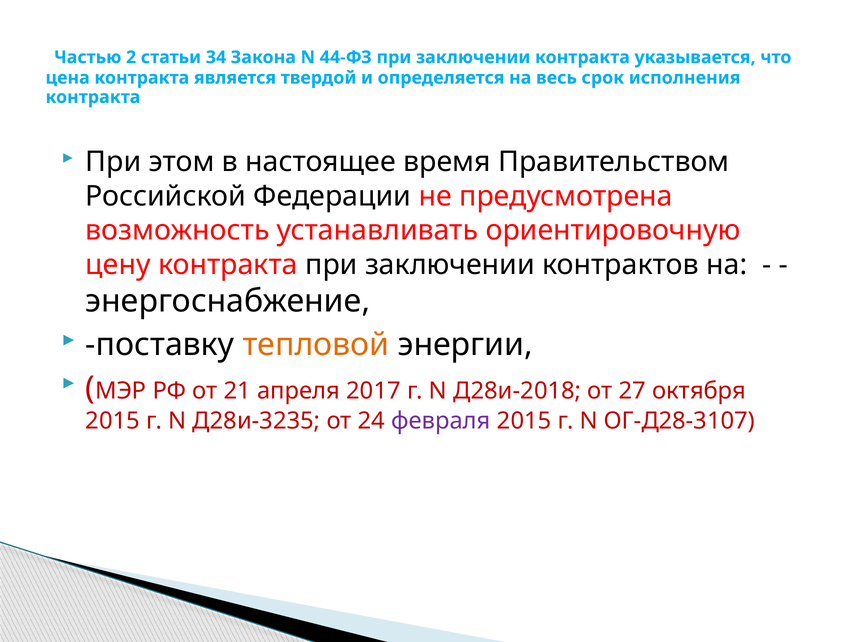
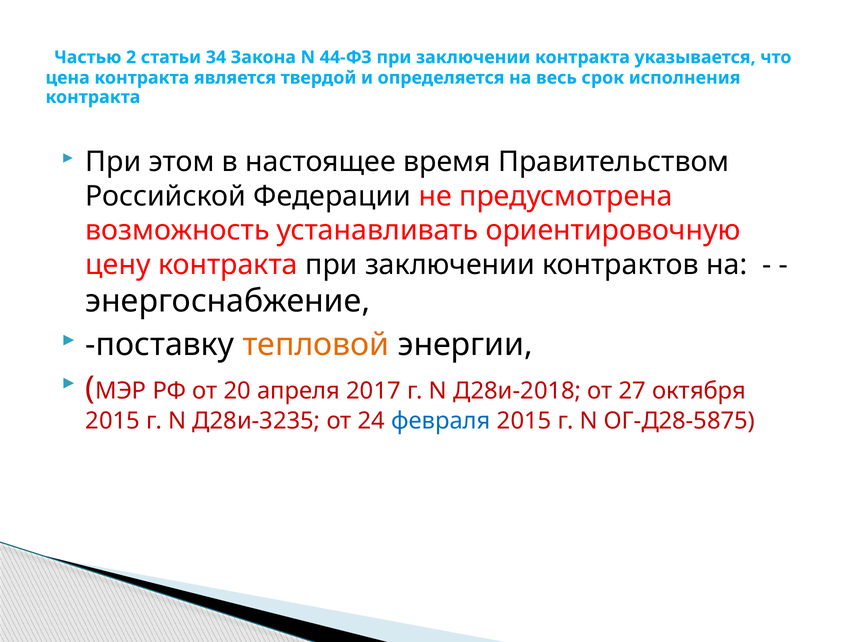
21: 21 -> 20
февраля colour: purple -> blue
ОГ-Д28-3107: ОГ-Д28-3107 -> ОГ-Д28-5875
